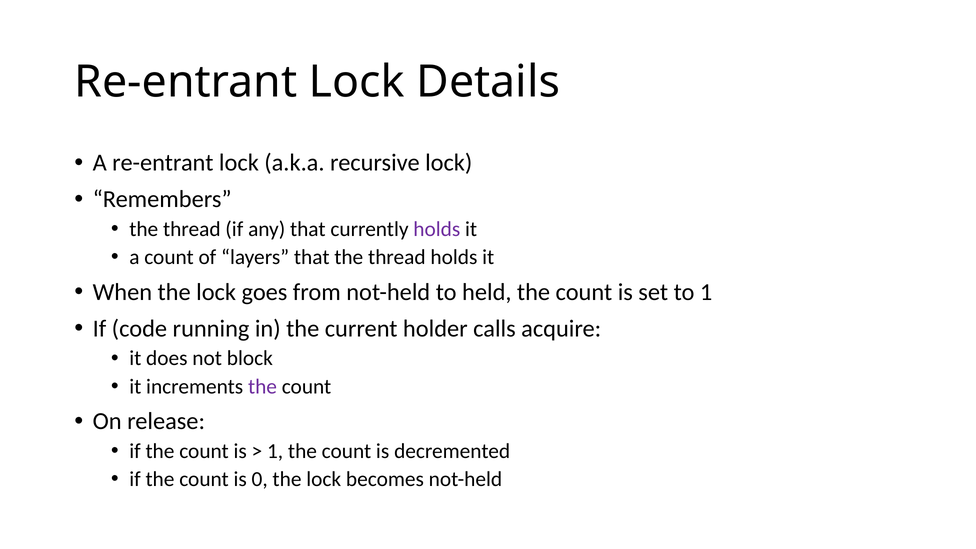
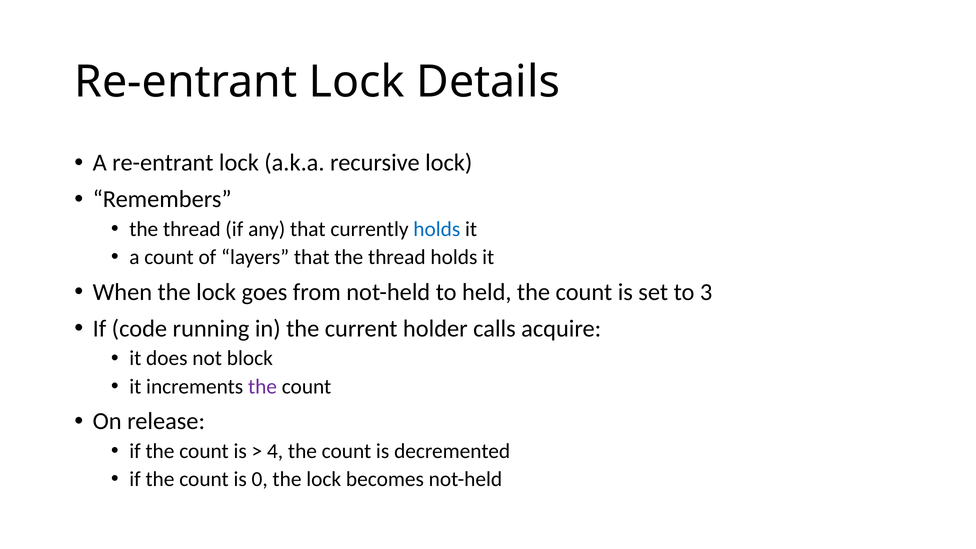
holds at (437, 229) colour: purple -> blue
to 1: 1 -> 3
1 at (275, 451): 1 -> 4
